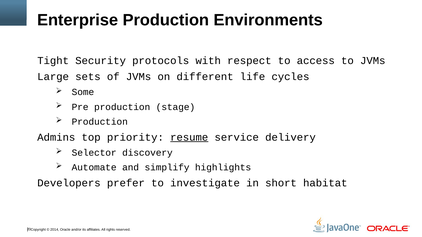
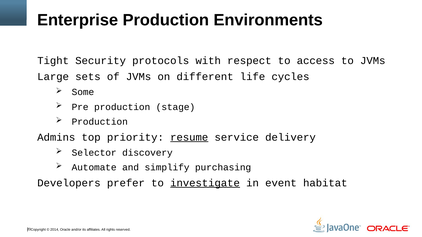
highlights: highlights -> purchasing
investigate underline: none -> present
short: short -> event
